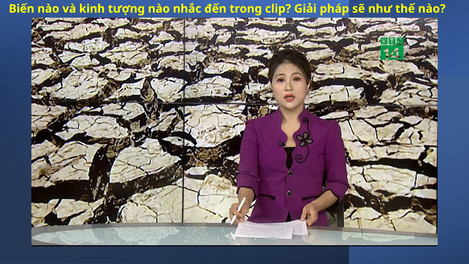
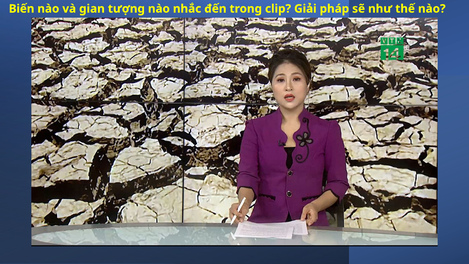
kinh: kinh -> gian
